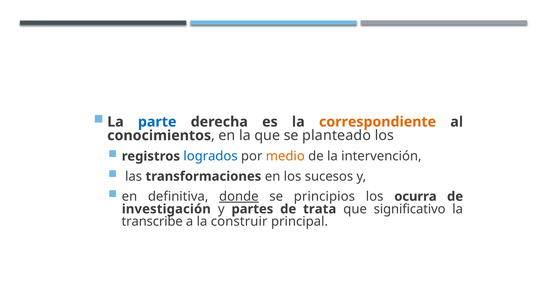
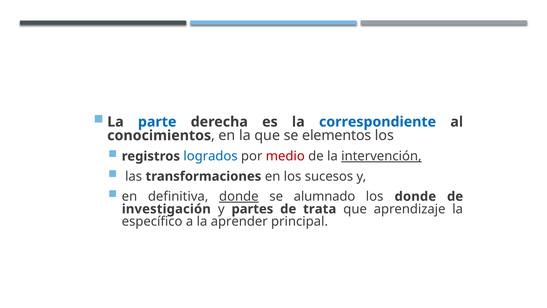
correspondiente colour: orange -> blue
planteado: planteado -> elementos
medio colour: orange -> red
intervención underline: none -> present
principios: principios -> alumnado
los ocurra: ocurra -> donde
significativo: significativo -> aprendizaje
transcribe: transcribe -> específico
construir: construir -> aprender
